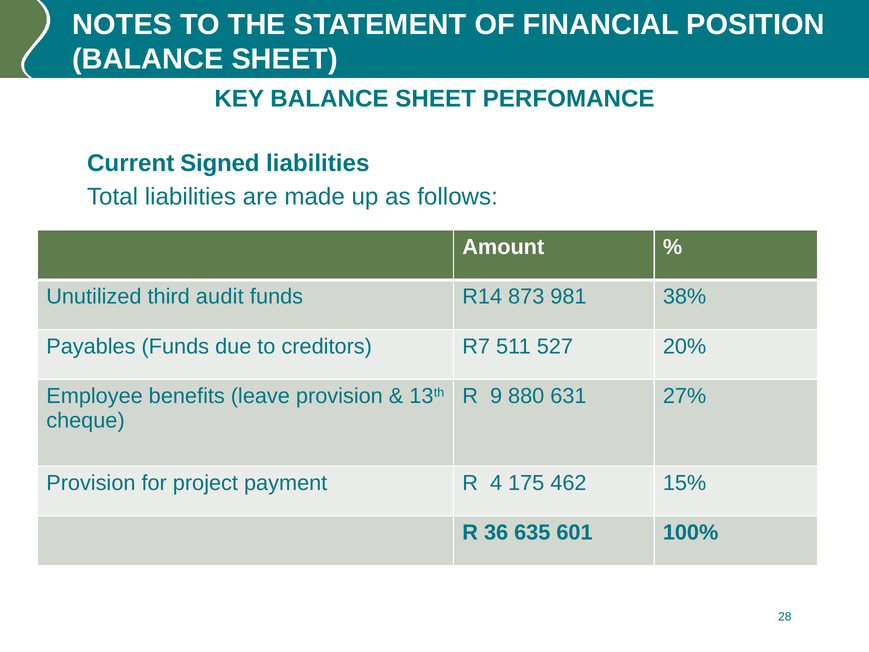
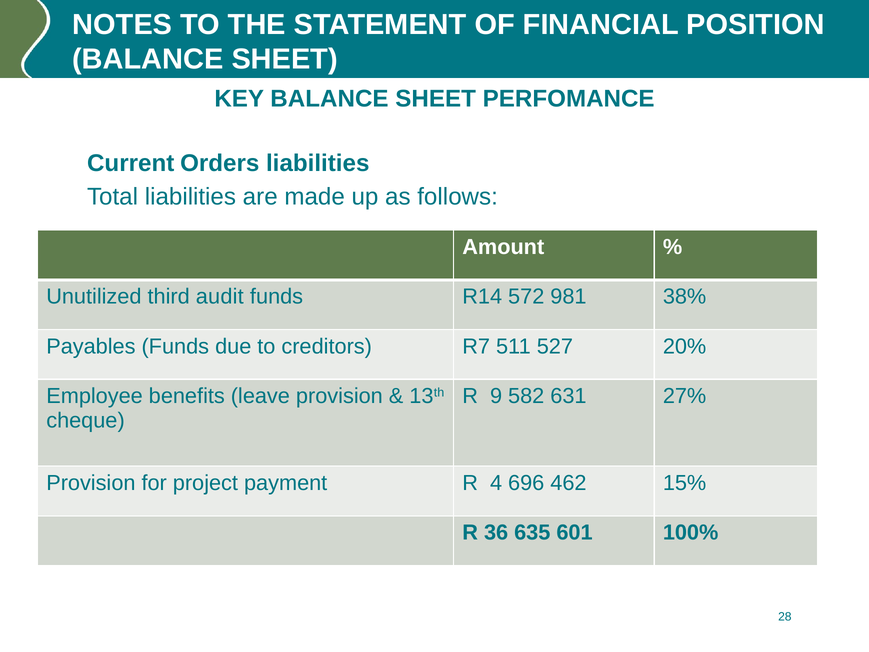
Signed: Signed -> Orders
873: 873 -> 572
880: 880 -> 582
175: 175 -> 696
